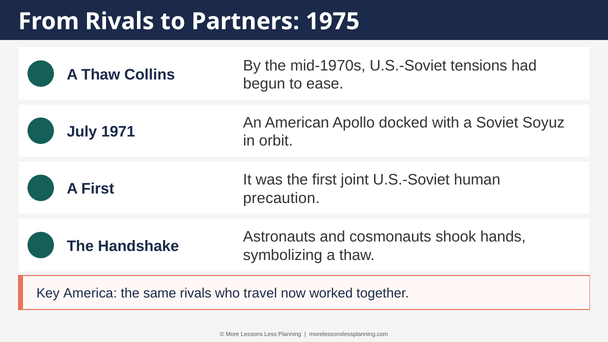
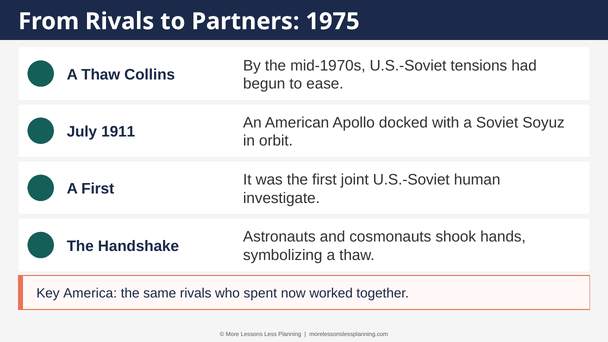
1971: 1971 -> 1911
precaution: precaution -> investigate
travel: travel -> spent
